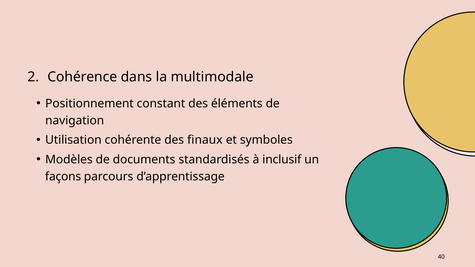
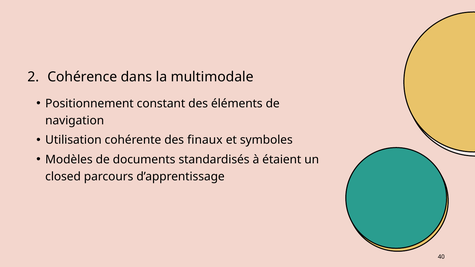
inclusif: inclusif -> étaient
façons: façons -> closed
